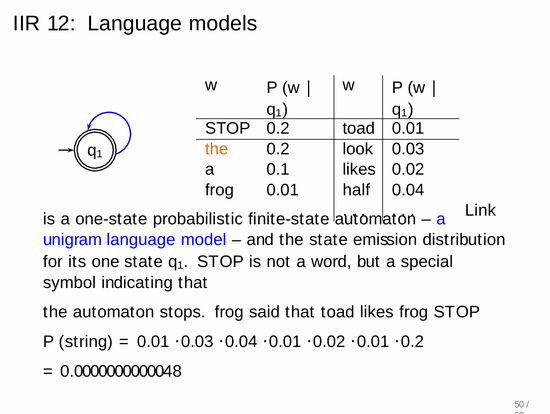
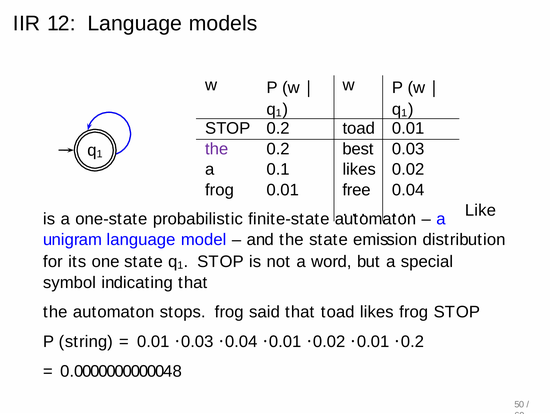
the at (217, 149) colour: orange -> purple
look: look -> best
half: half -> free
Link: Link -> Like
